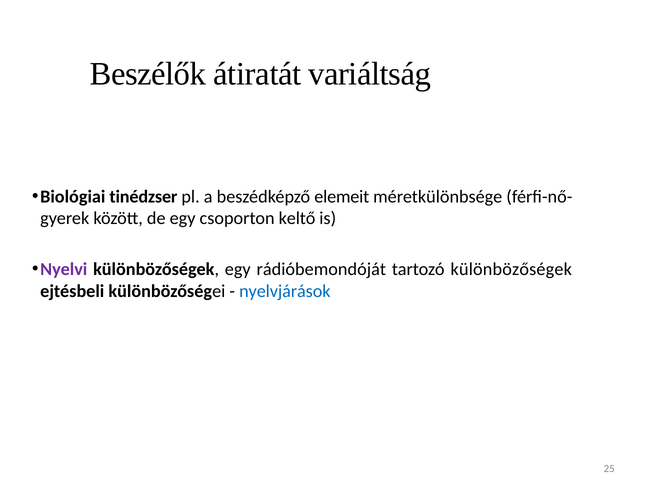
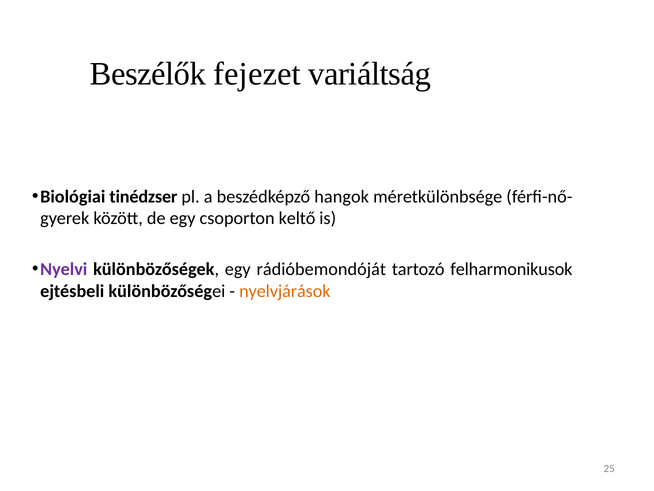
átiratát: átiratát -> fejezet
elemeit: elemeit -> hangok
tartozó különbözőségek: különbözőségek -> felharmonikusok
nyelvjárások colour: blue -> orange
